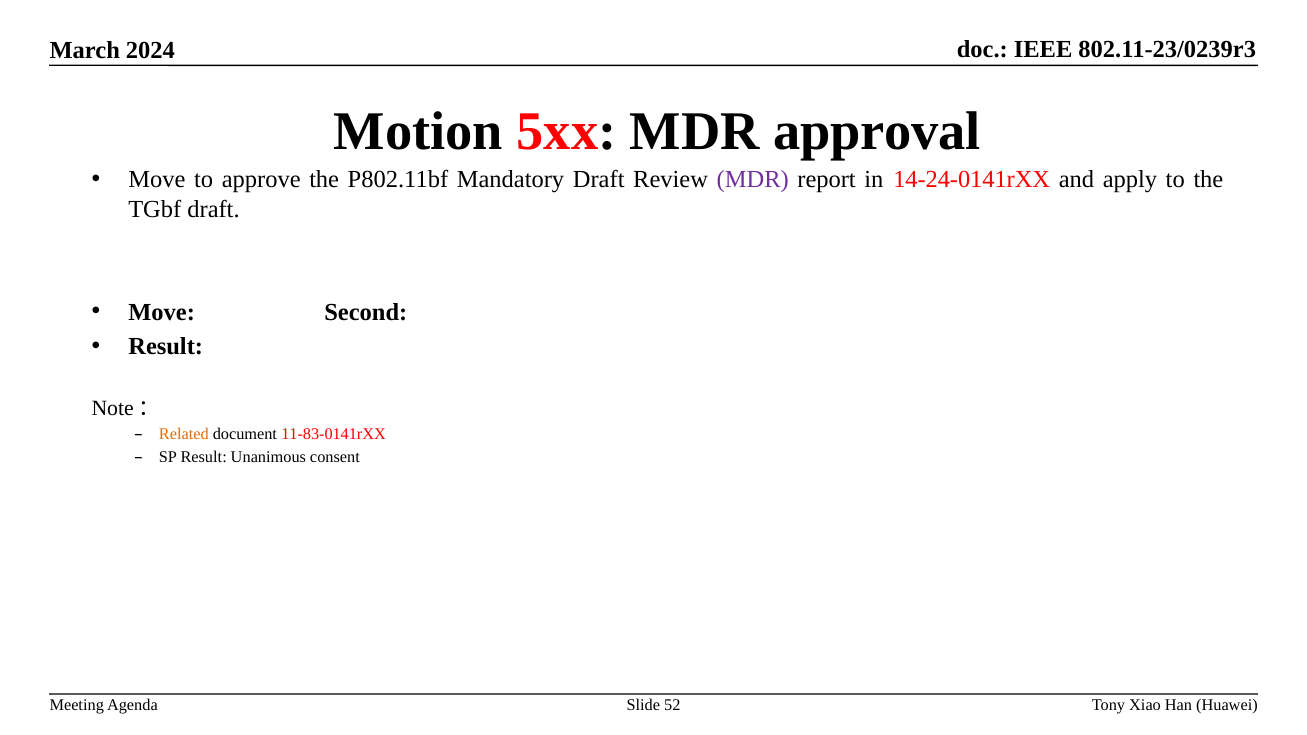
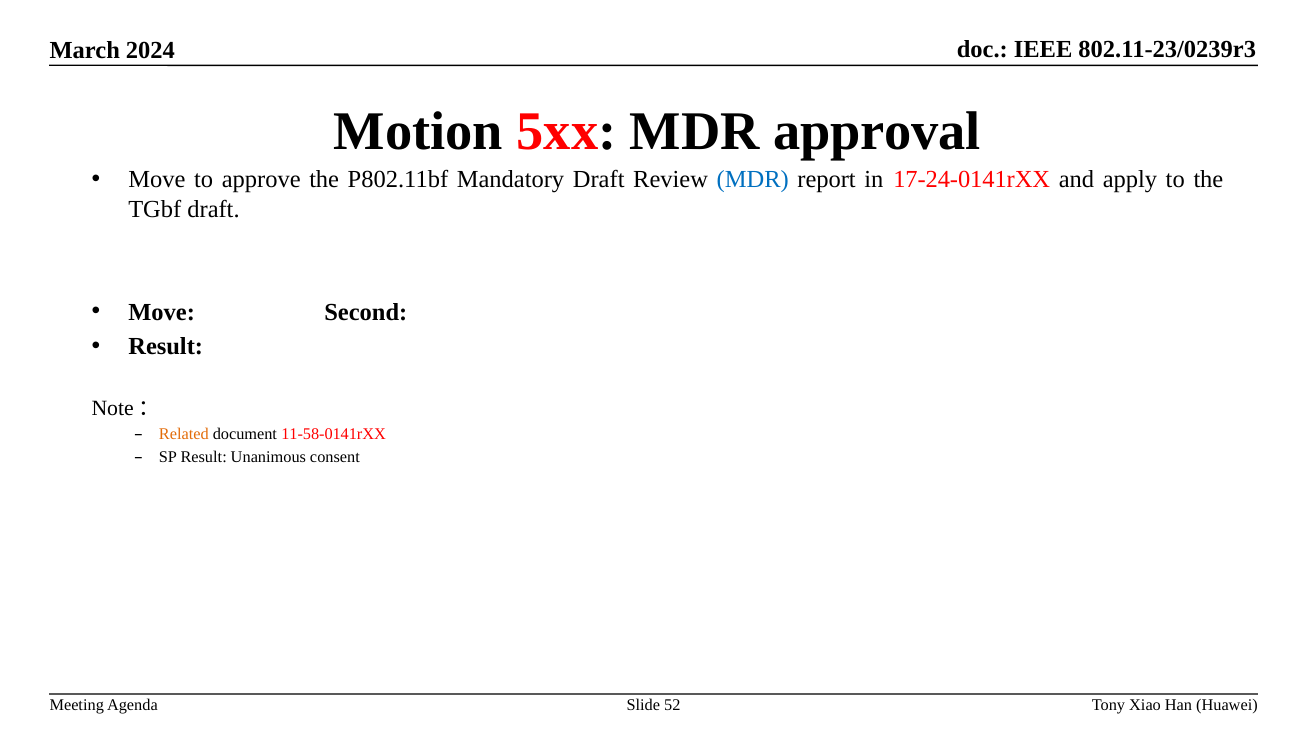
MDR at (753, 180) colour: purple -> blue
14-24-0141rXX: 14-24-0141rXX -> 17-24-0141rXX
11-83-0141rXX: 11-83-0141rXX -> 11-58-0141rXX
